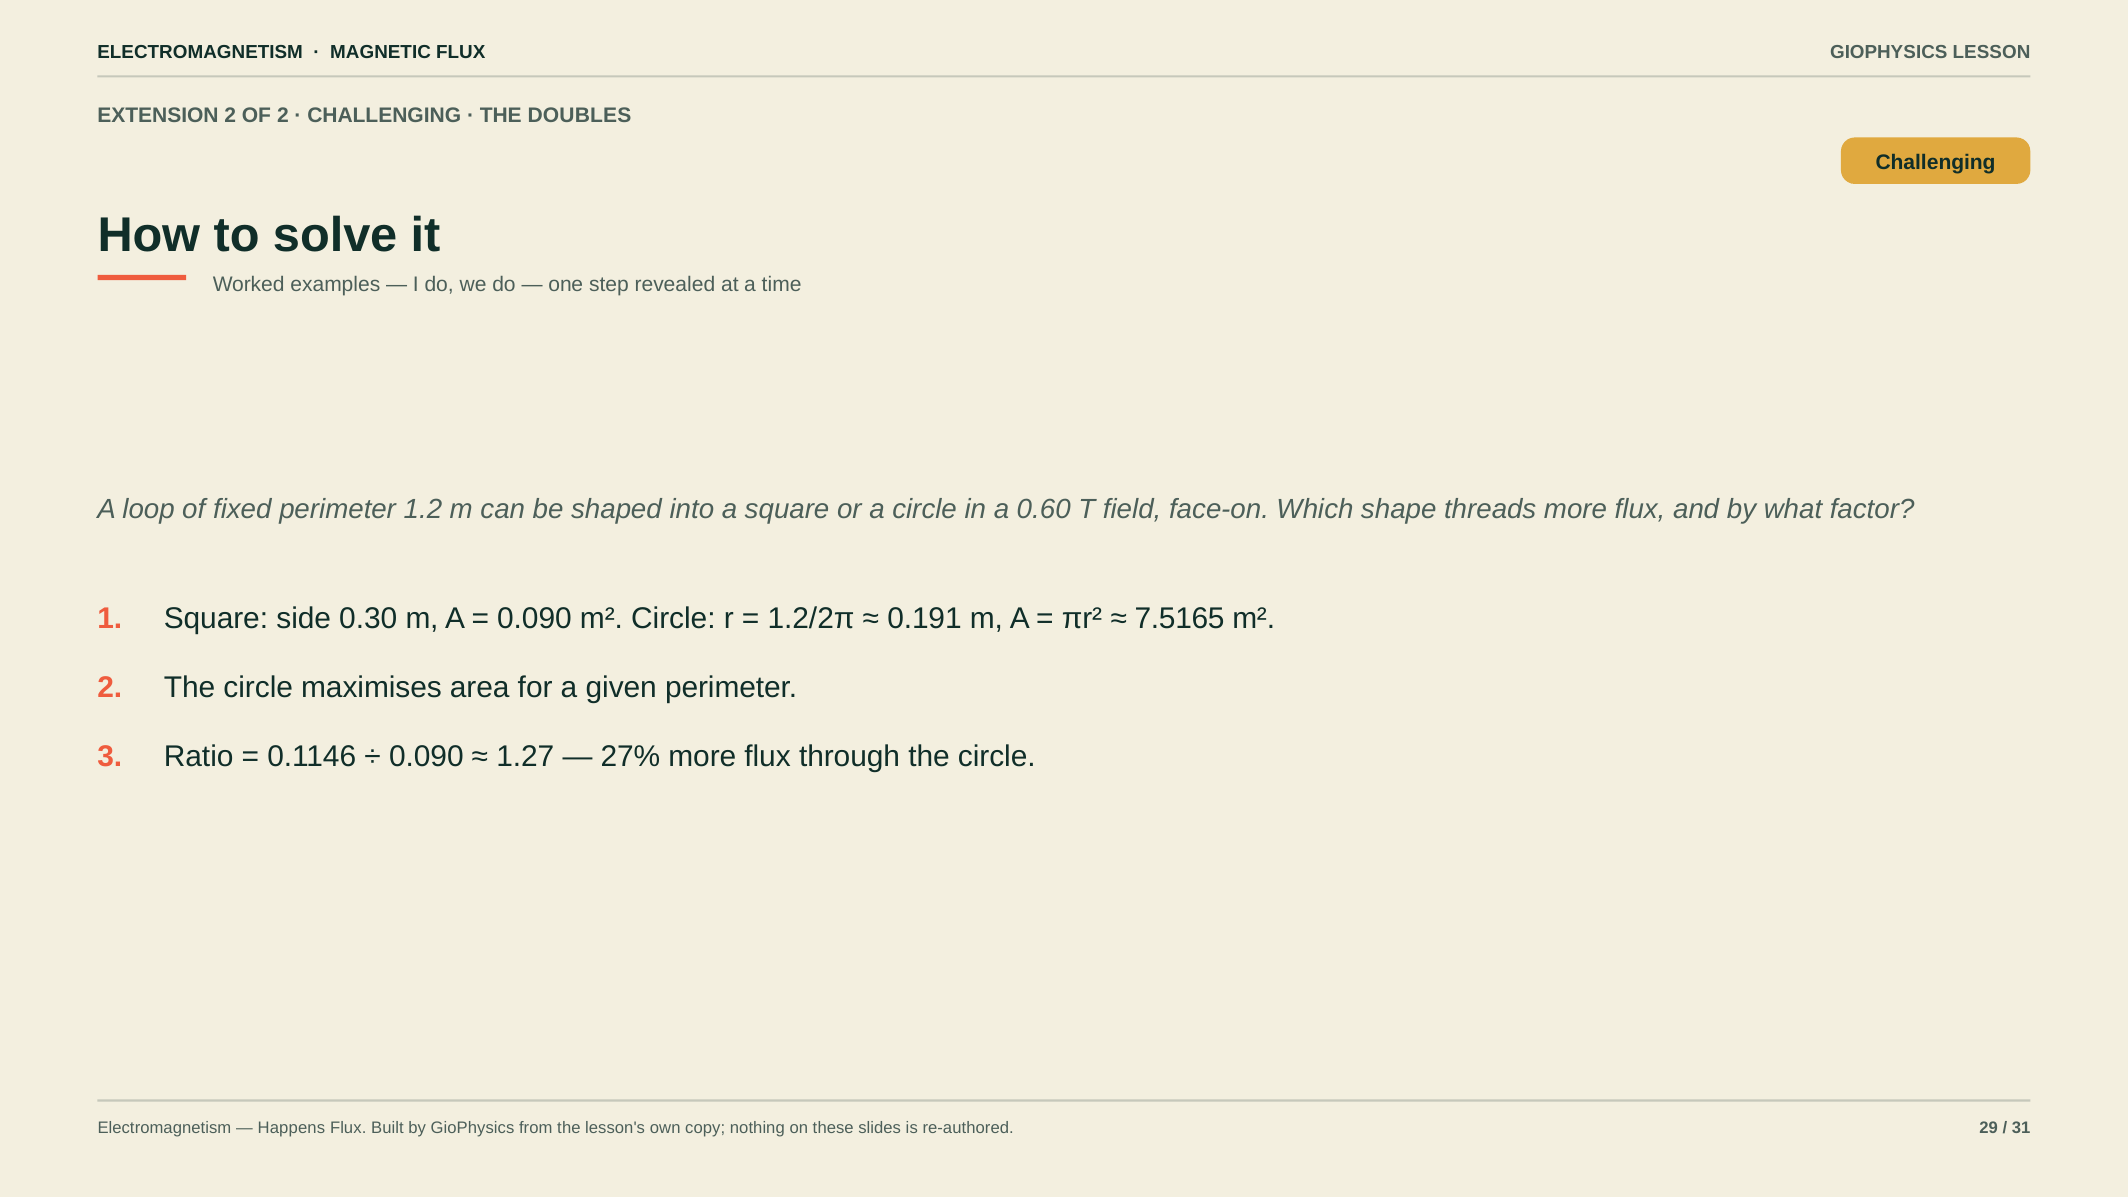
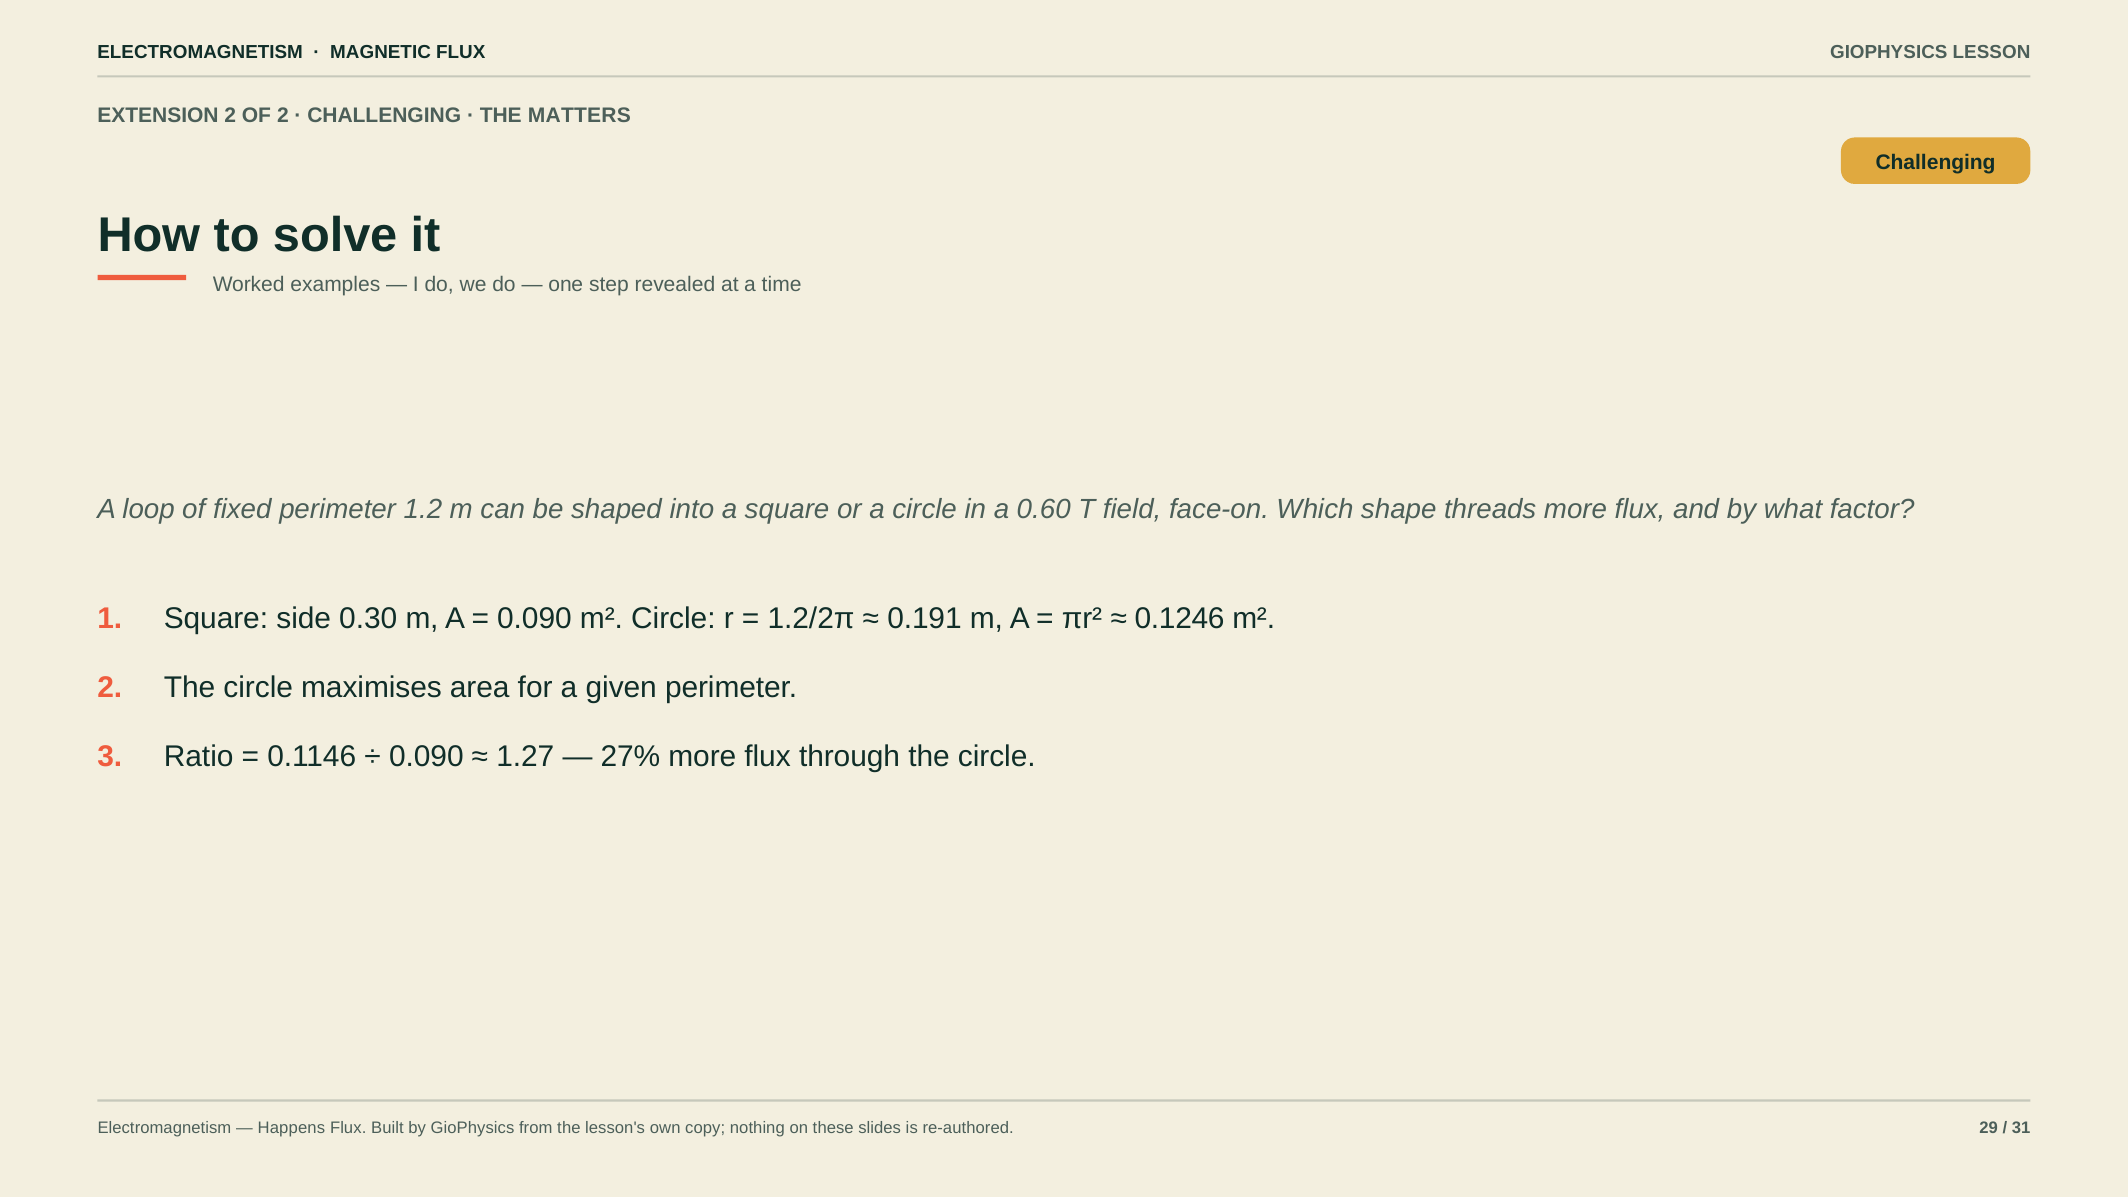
DOUBLES: DOUBLES -> MATTERS
7.5165: 7.5165 -> 0.1246
